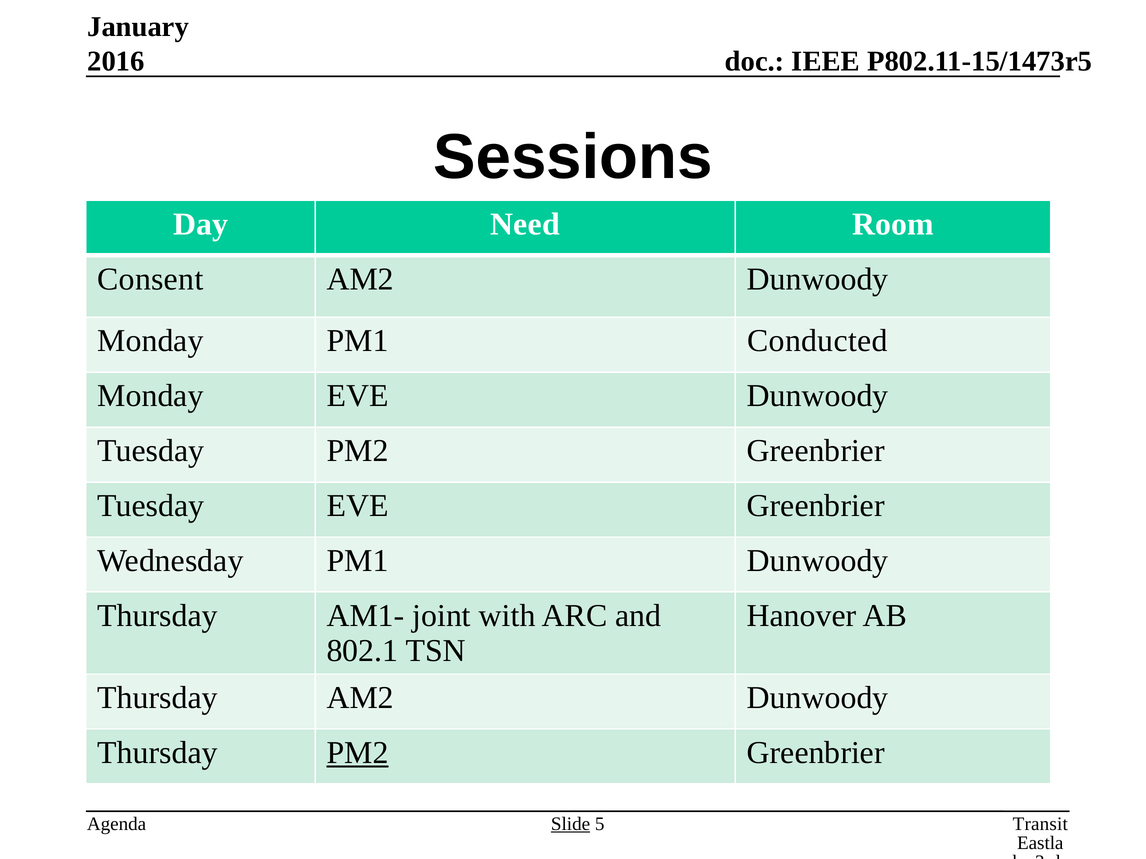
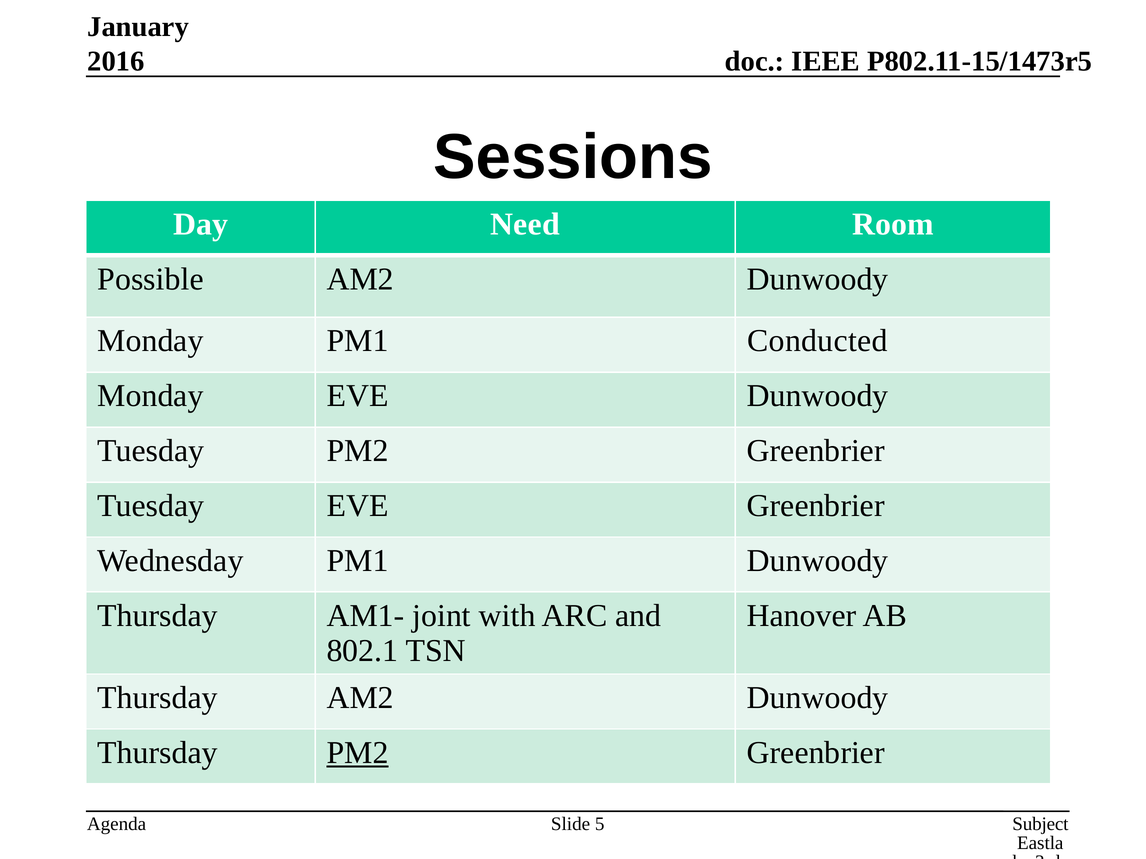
Consent: Consent -> Possible
Transit: Transit -> Subject
Slide underline: present -> none
